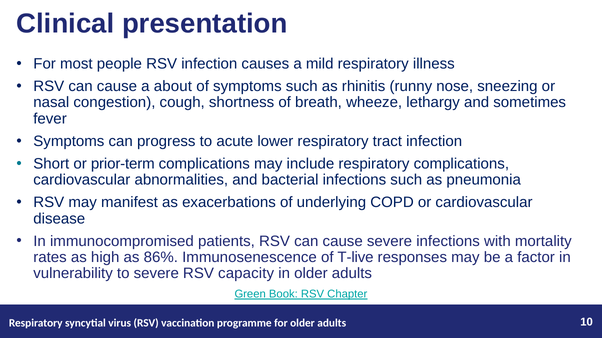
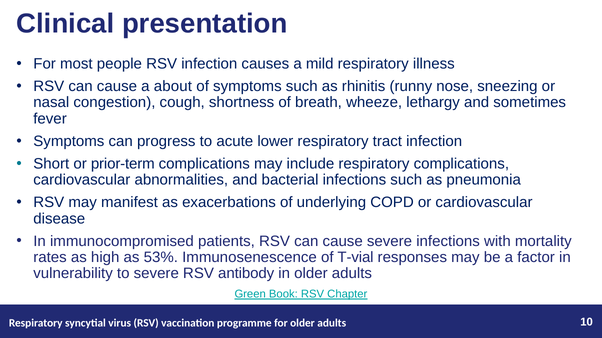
86%: 86% -> 53%
T-live: T-live -> T-vial
capacity: capacity -> antibody
